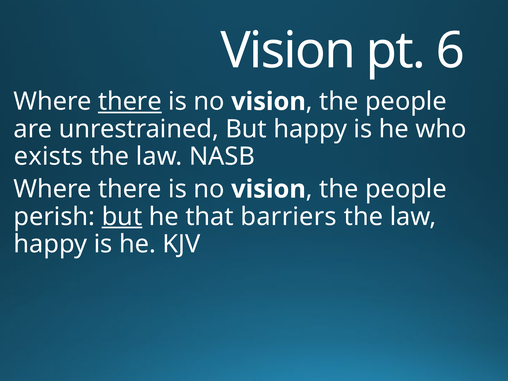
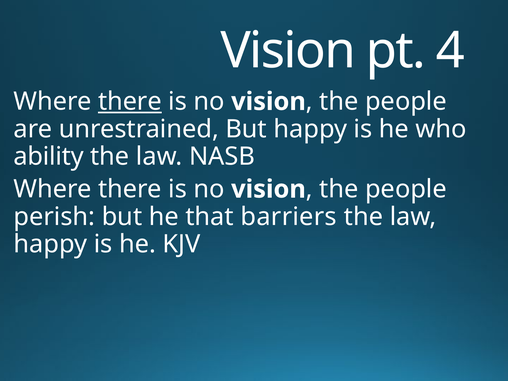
6: 6 -> 4
exists: exists -> ability
but at (122, 217) underline: present -> none
